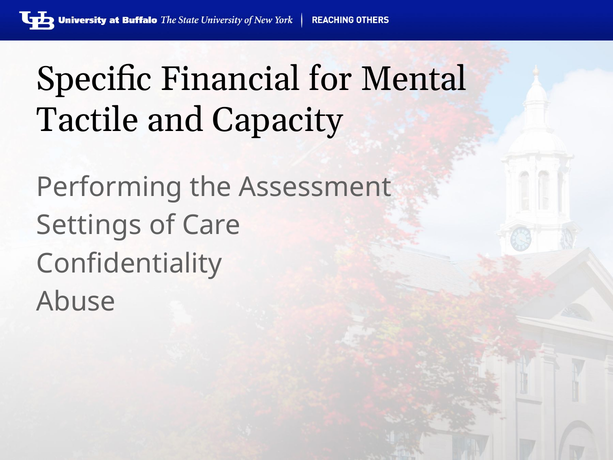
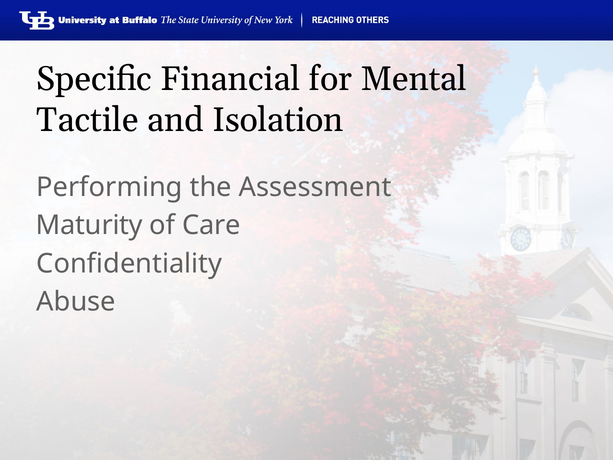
Capacity: Capacity -> Isolation
Settings: Settings -> Maturity
